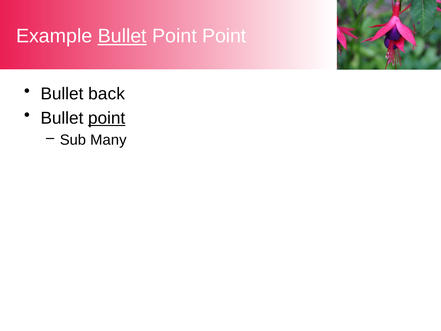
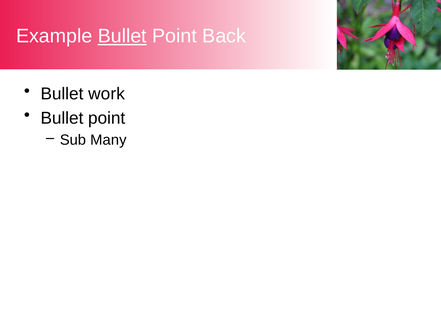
Point Point: Point -> Back
back: back -> work
point at (107, 118) underline: present -> none
